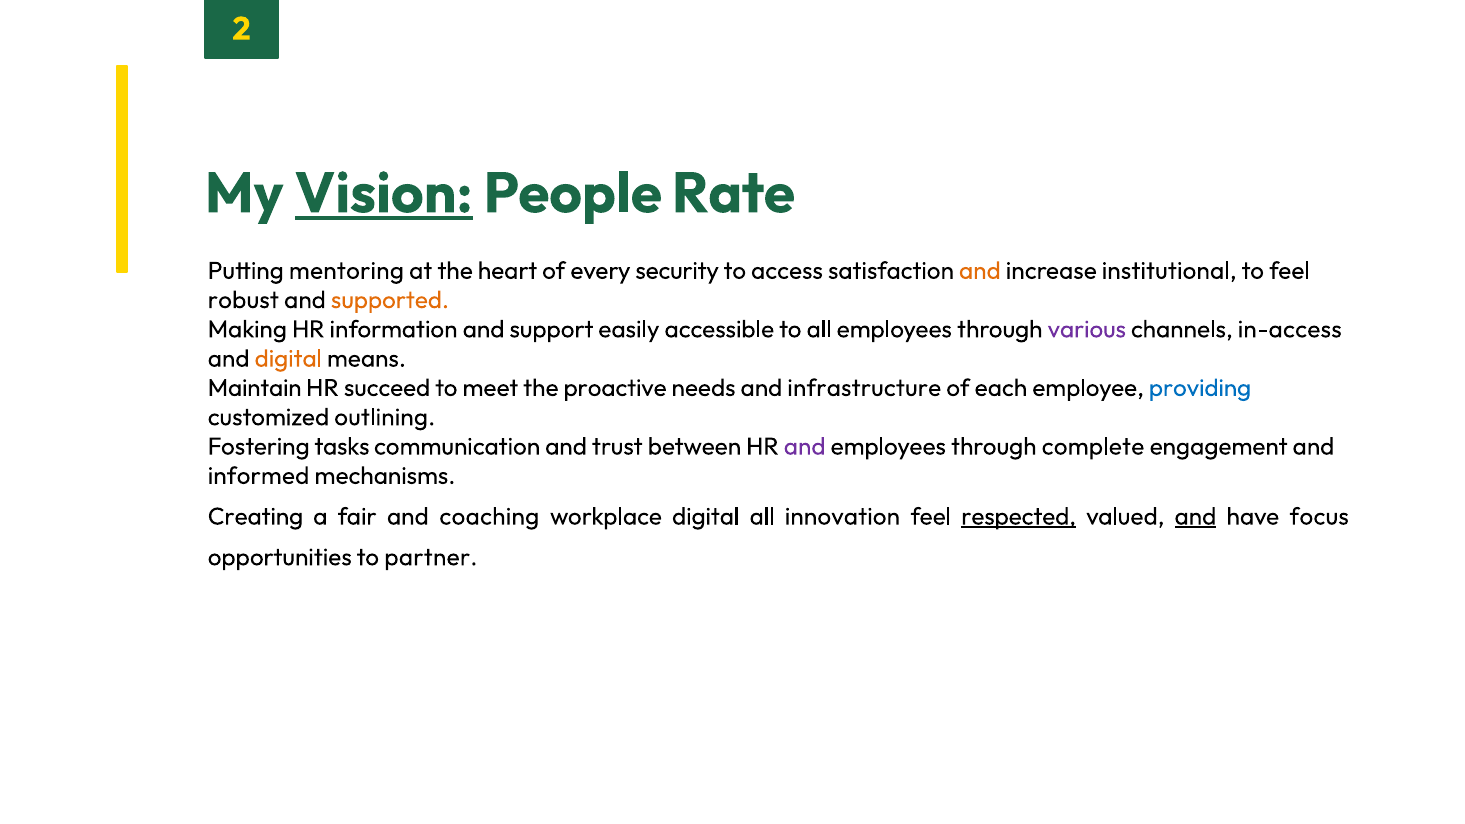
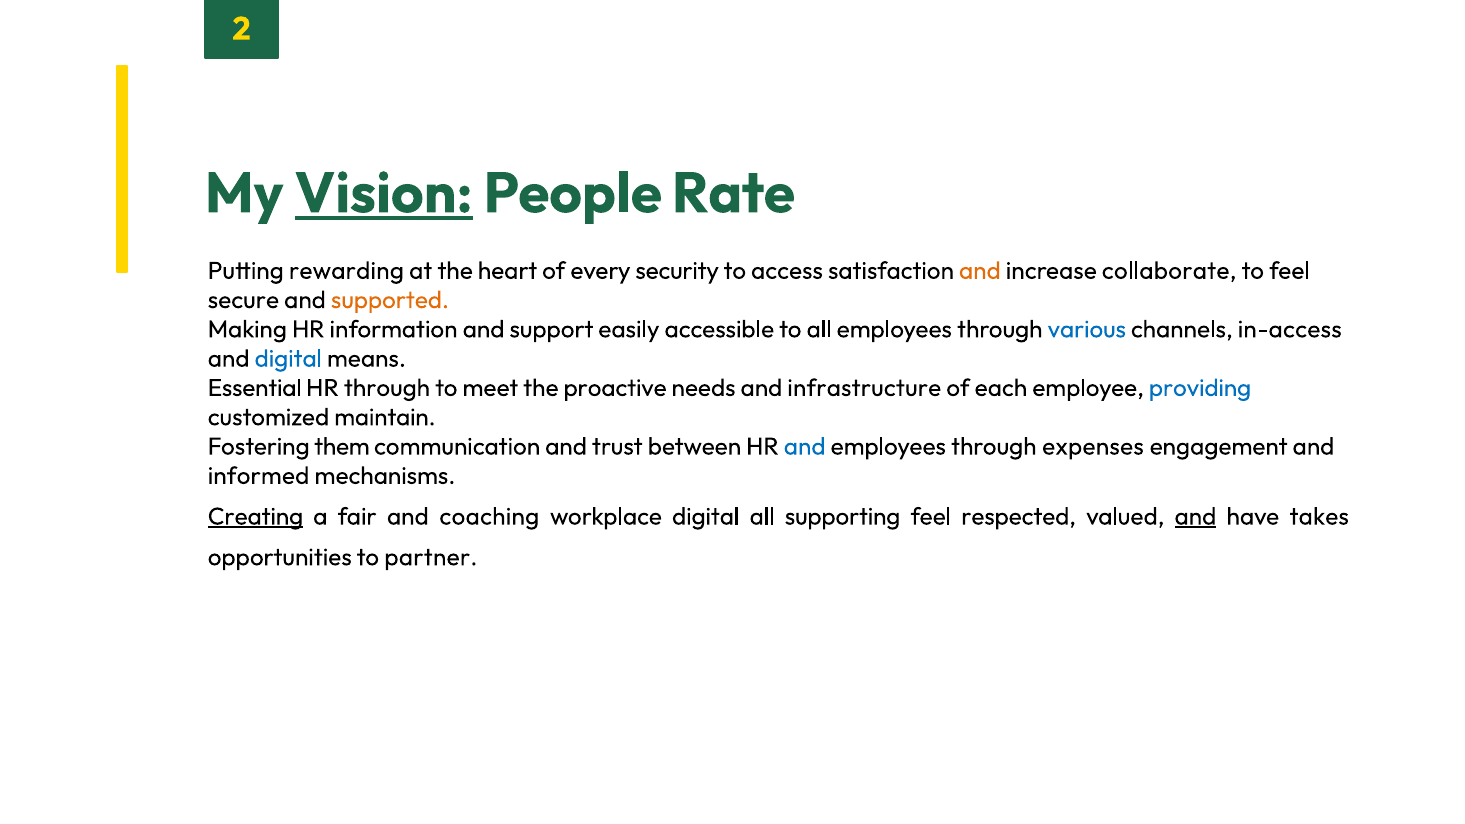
mentoring: mentoring -> rewarding
institutional: institutional -> collaborate
robust: robust -> secure
various colour: purple -> blue
digital at (288, 359) colour: orange -> blue
Maintain: Maintain -> Essential
HR succeed: succeed -> through
outlining: outlining -> maintain
tasks: tasks -> them
and at (805, 447) colour: purple -> blue
complete: complete -> expenses
Creating underline: none -> present
innovation: innovation -> supporting
respected underline: present -> none
focus: focus -> takes
